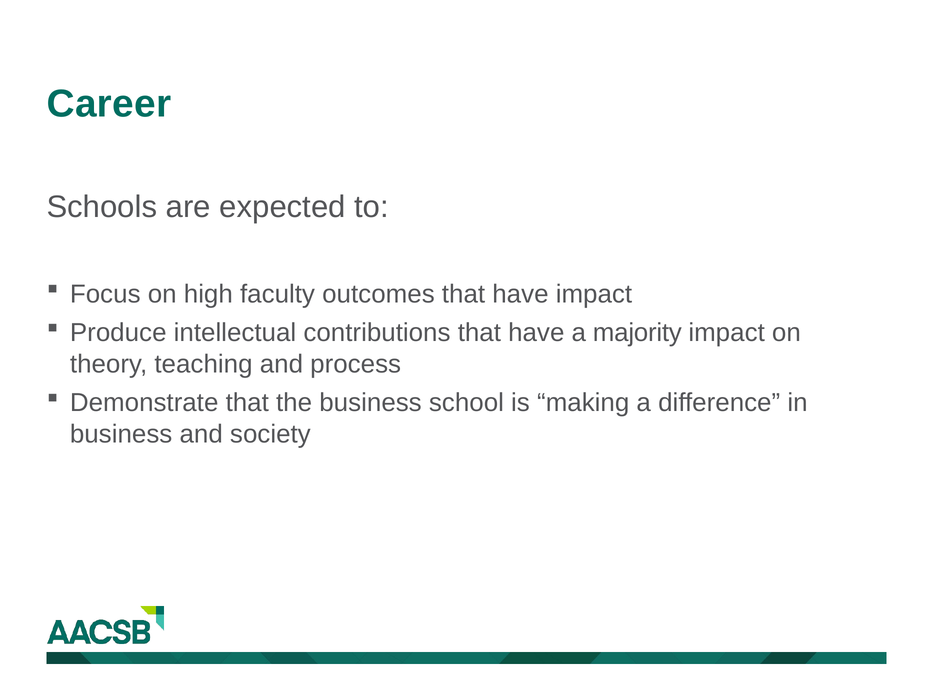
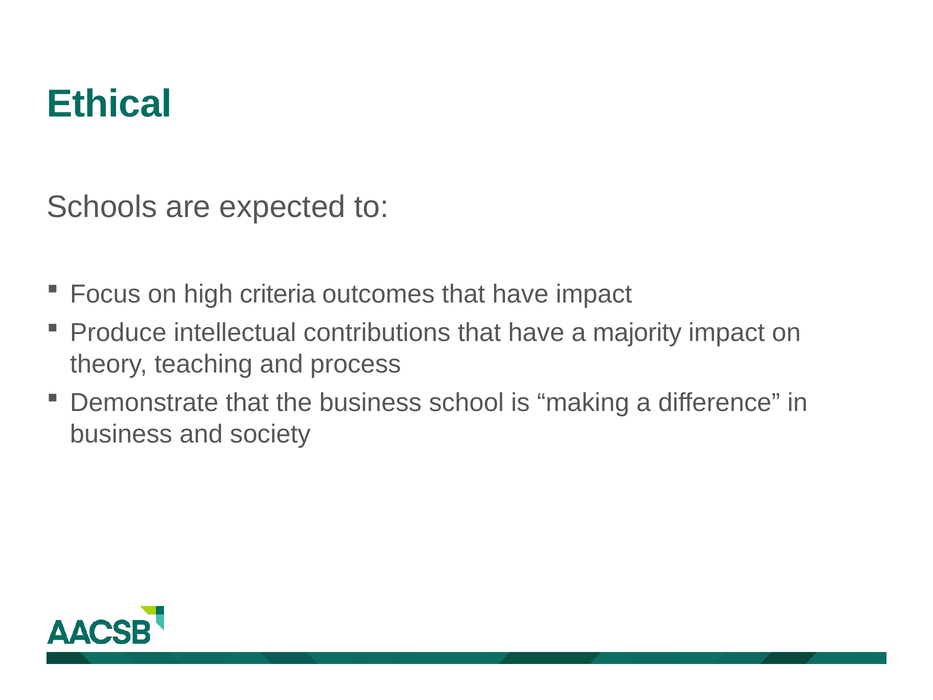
Career: Career -> Ethical
faculty: faculty -> criteria
